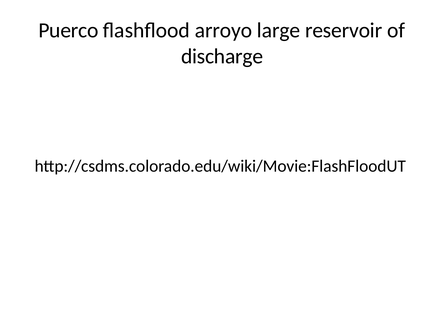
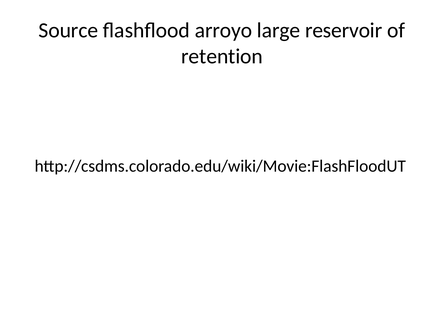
Puerco: Puerco -> Source
discharge: discharge -> retention
